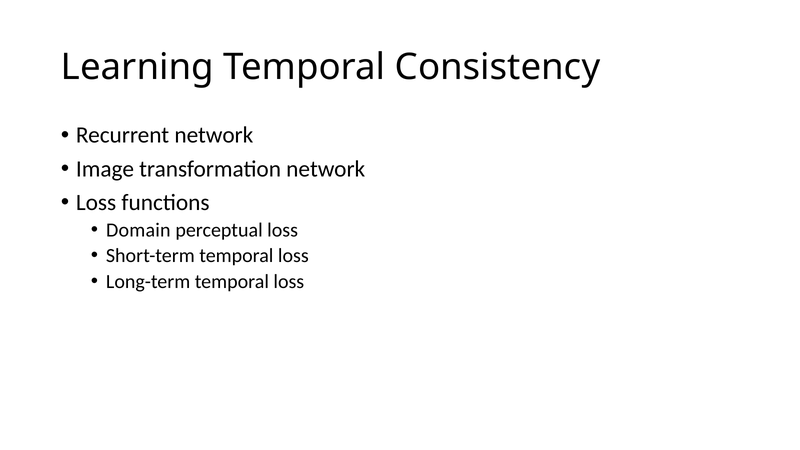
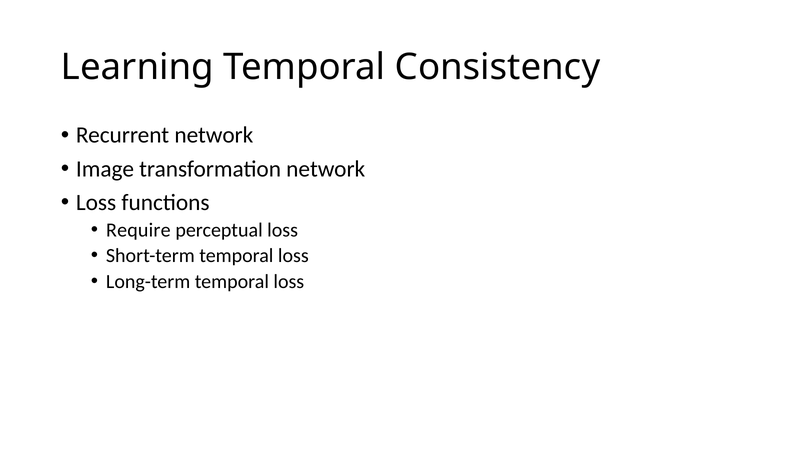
Domain: Domain -> Require
